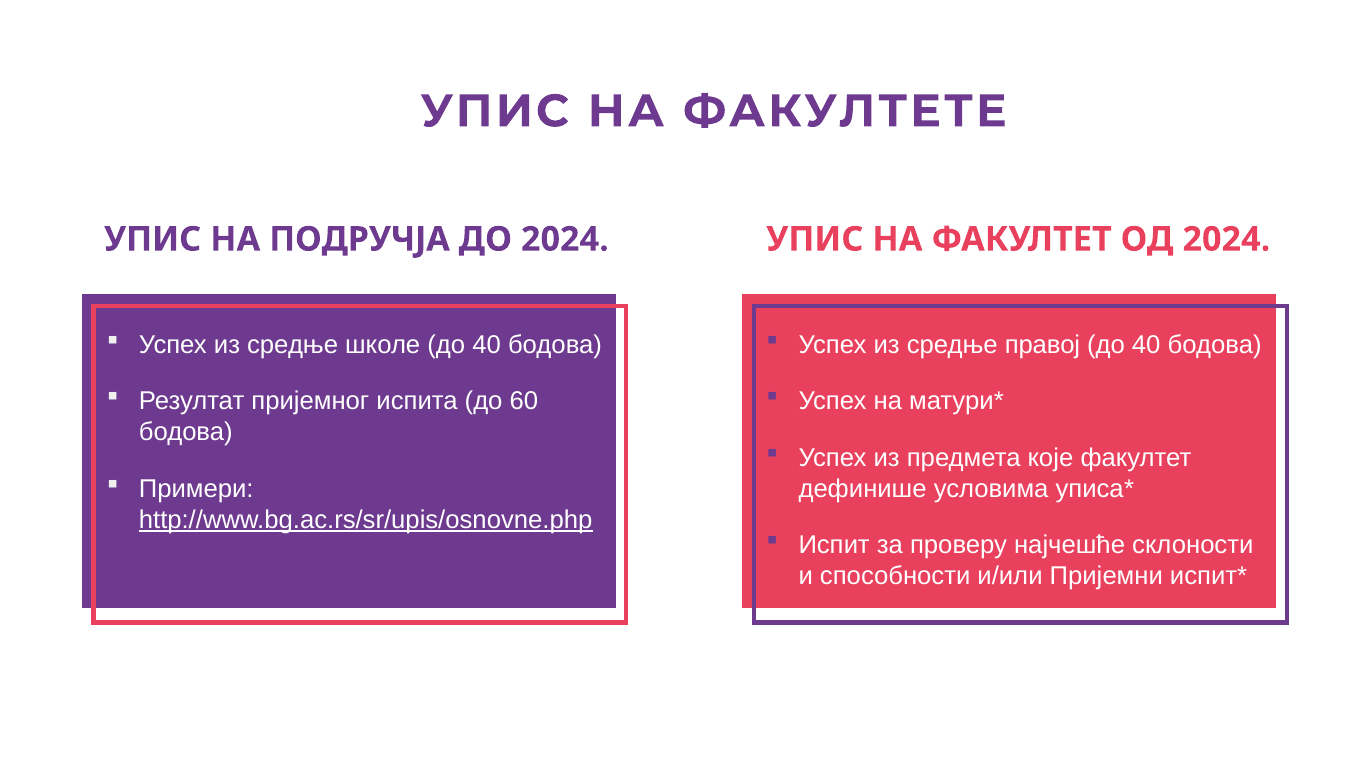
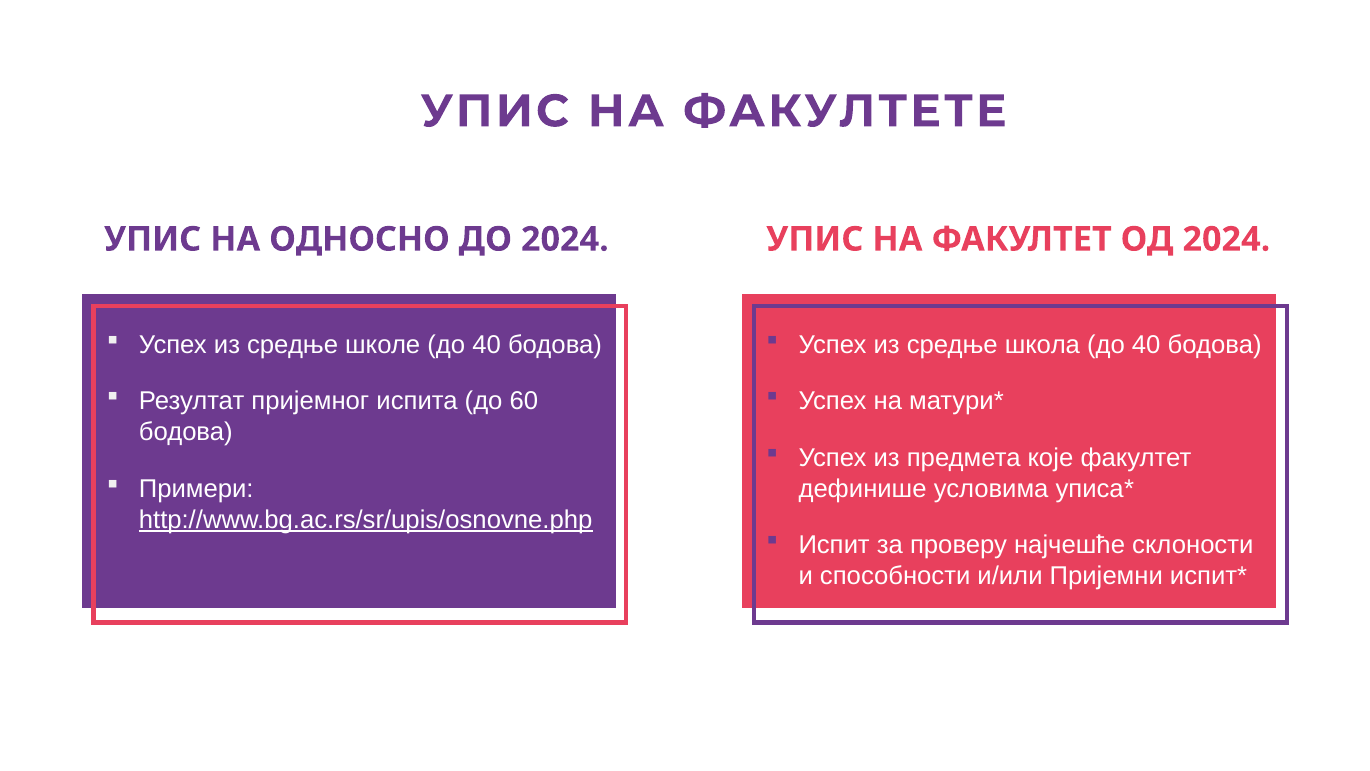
ПОДРУЧЈА: ПОДРУЧЈА -> ОДНОСНО
правој: правој -> школа
